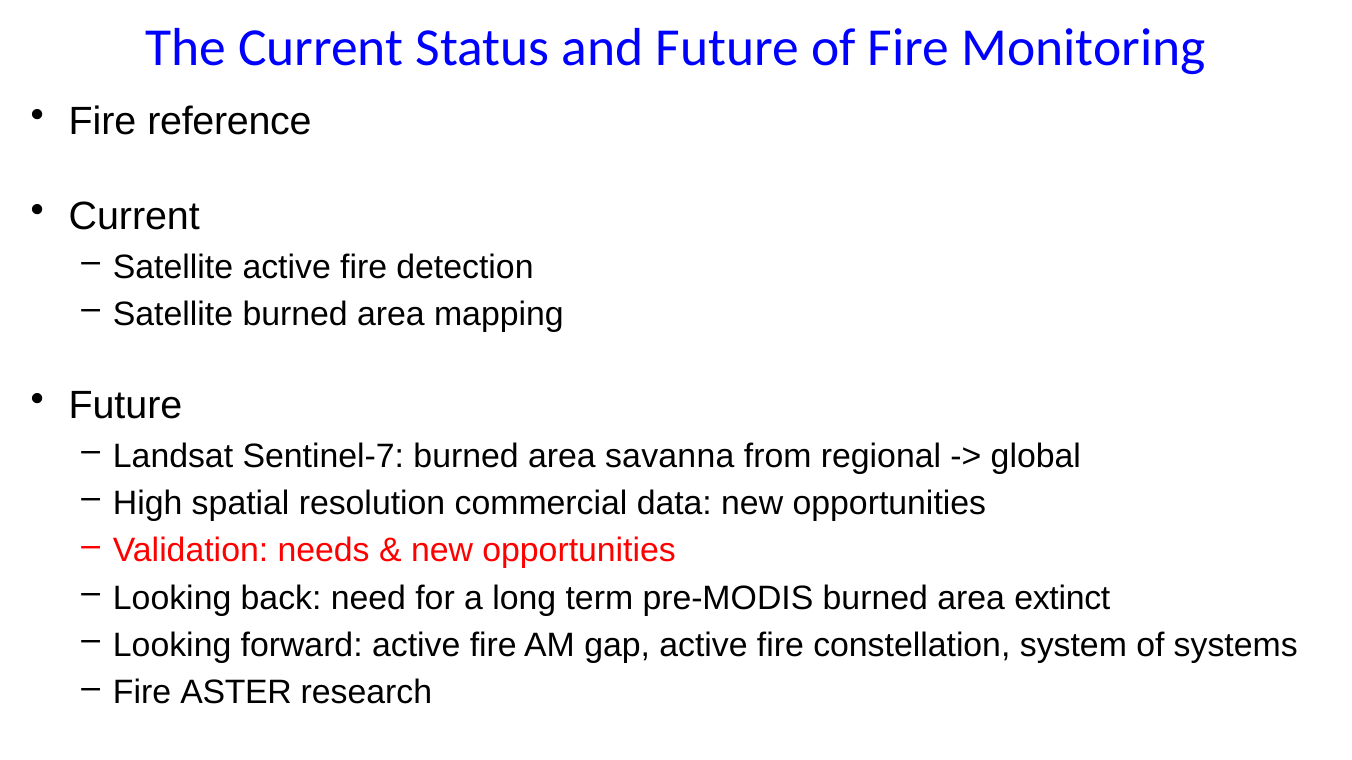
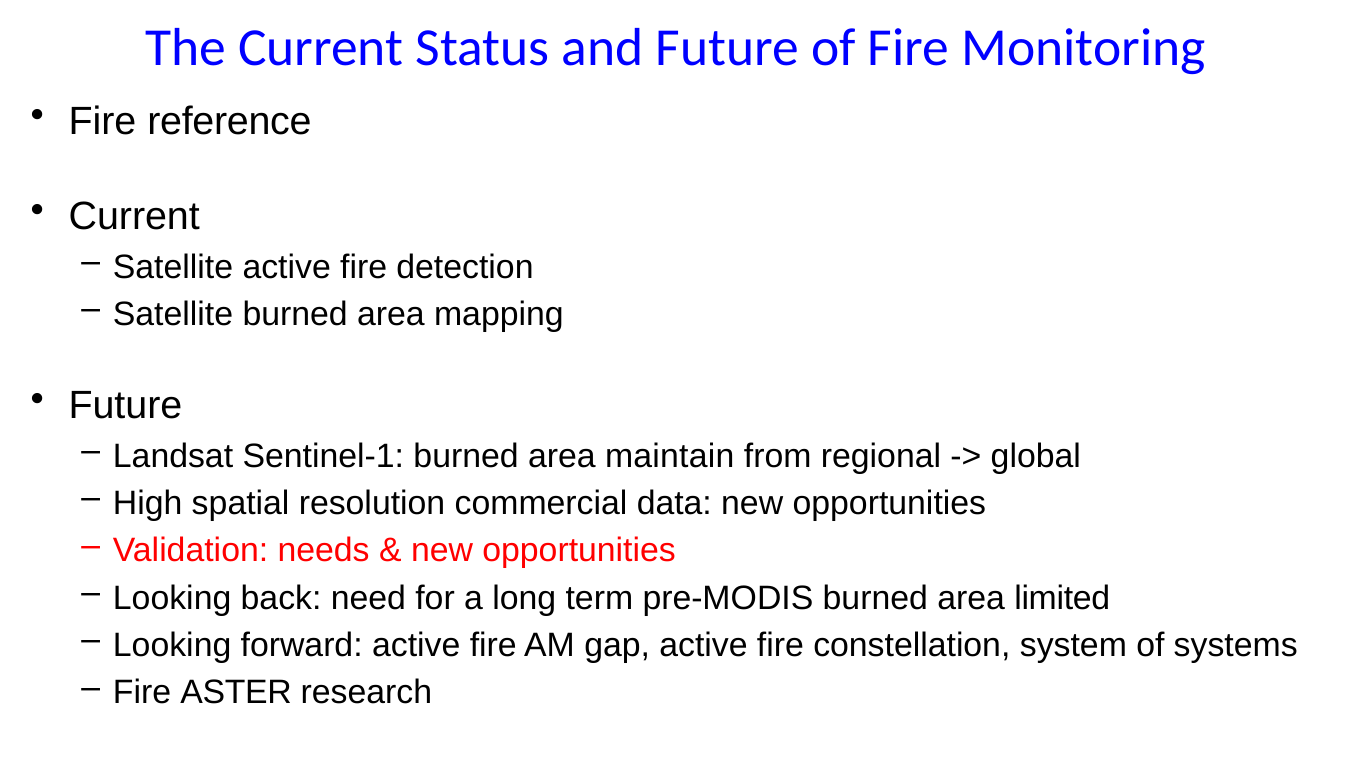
Sentinel-7: Sentinel-7 -> Sentinel-1
savanna: savanna -> maintain
extinct: extinct -> limited
